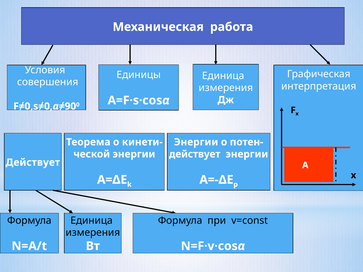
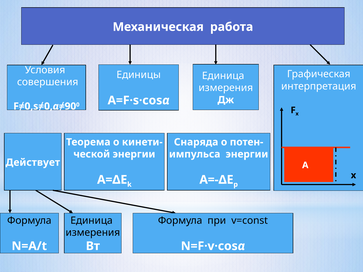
Энергии at (196, 142): Энергии -> Снаряда
действует at (195, 154): действует -> импульса
